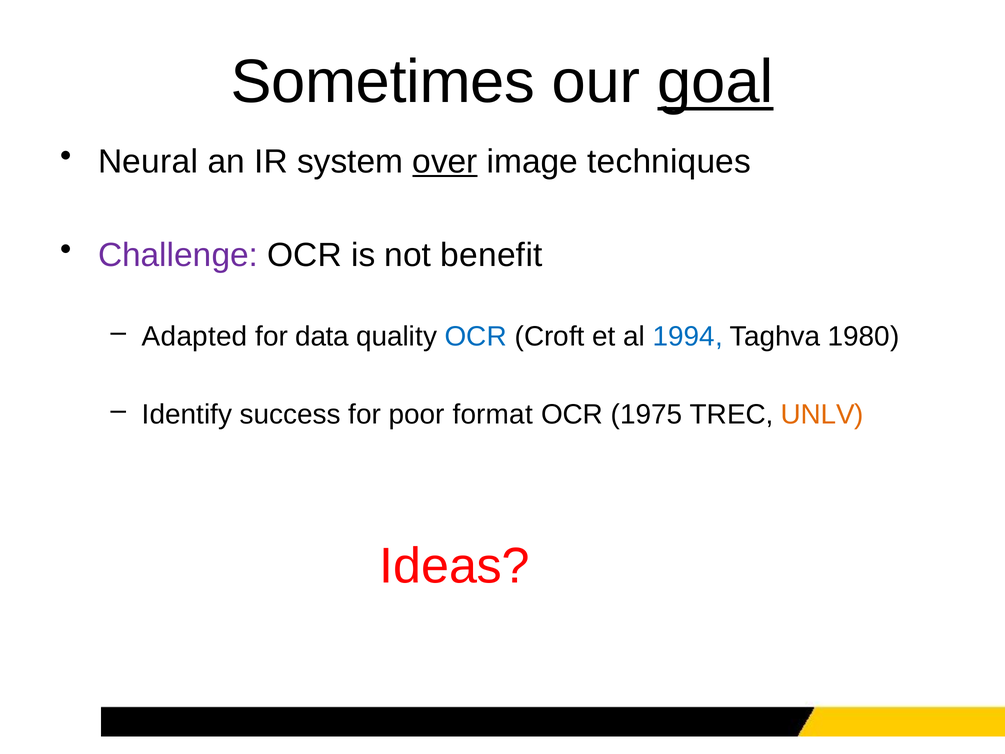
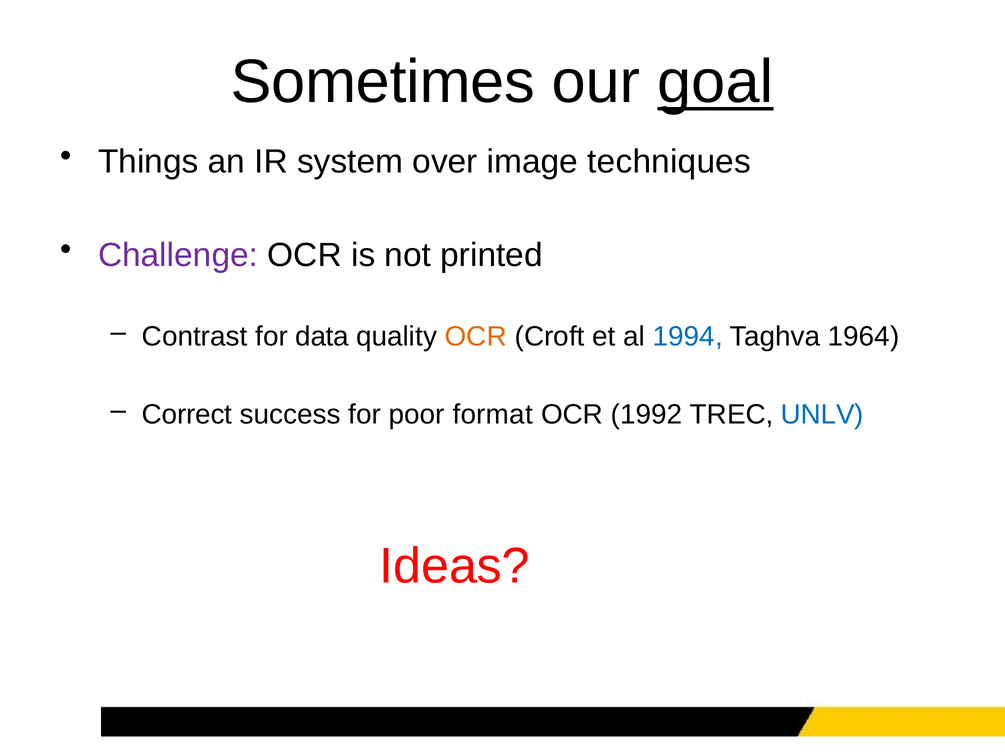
Neural: Neural -> Things
over underline: present -> none
benefit: benefit -> printed
Adapted: Adapted -> Contrast
OCR at (476, 336) colour: blue -> orange
1980: 1980 -> 1964
Identify: Identify -> Correct
1975: 1975 -> 1992
UNLV colour: orange -> blue
